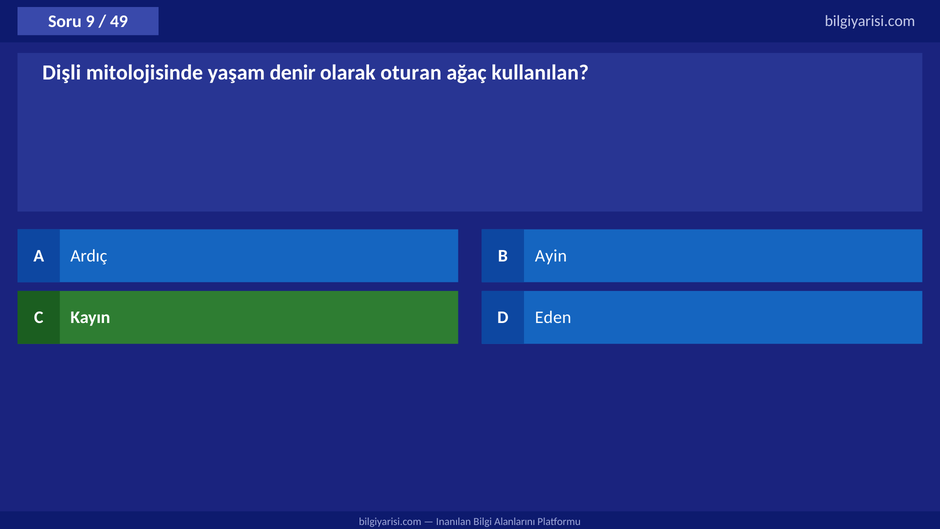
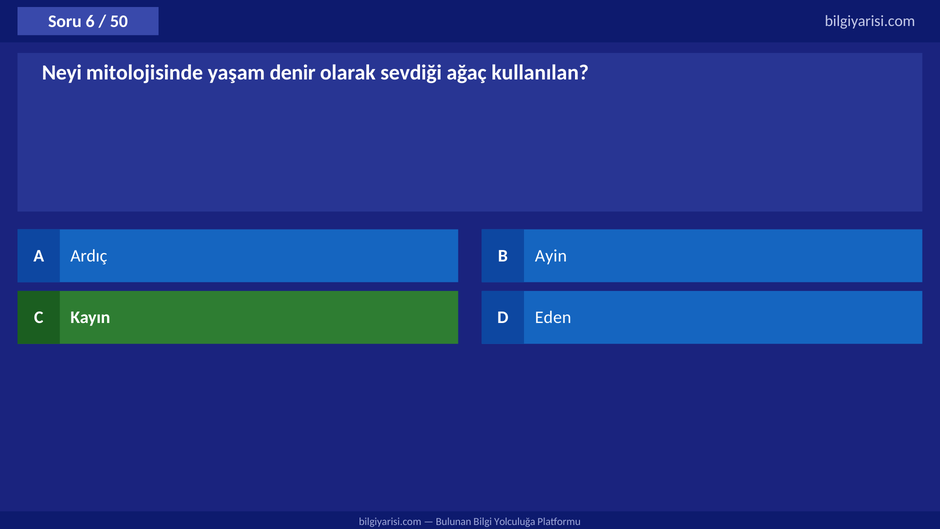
9: 9 -> 6
49: 49 -> 50
Dişli: Dişli -> Neyi
oturan: oturan -> sevdiği
Inanılan: Inanılan -> Bulunan
Alanlarını: Alanlarını -> Yolculuğa
